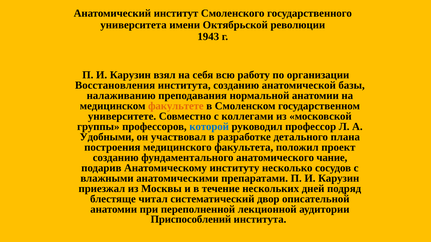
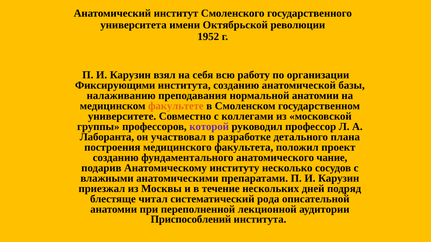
1943: 1943 -> 1952
Восстановления: Восстановления -> Фиксирующими
которой colour: blue -> purple
Удобными: Удобными -> Лаборанта
двор: двор -> рода
